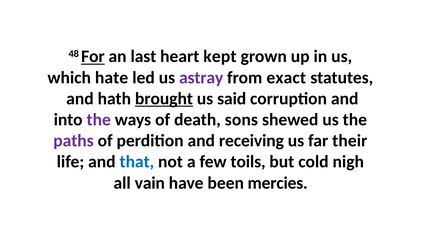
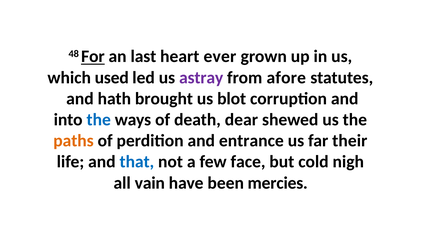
kept: kept -> ever
hate: hate -> used
exact: exact -> afore
brought underline: present -> none
said: said -> blot
the at (99, 120) colour: purple -> blue
sons: sons -> dear
paths colour: purple -> orange
receiving: receiving -> entrance
toils: toils -> face
